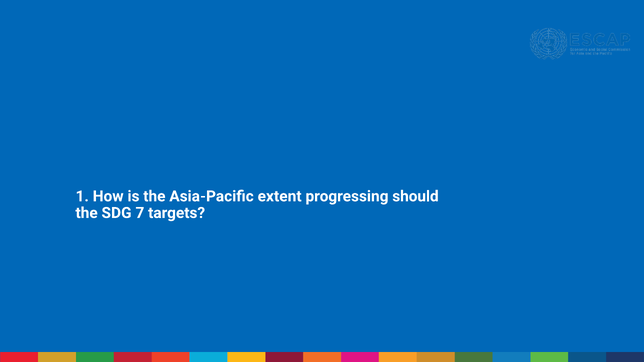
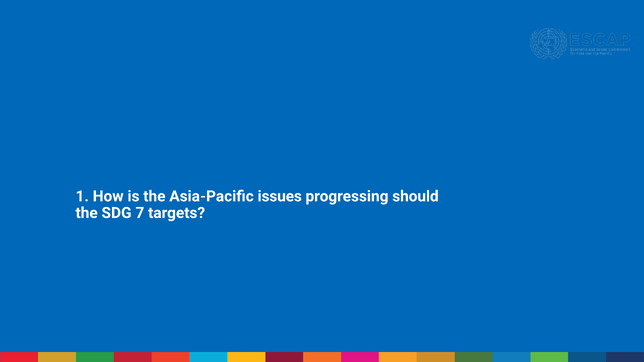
extent: extent -> issues
